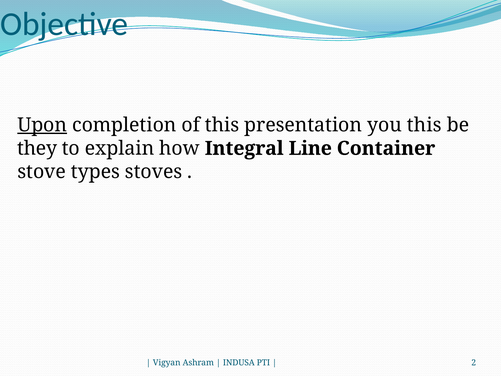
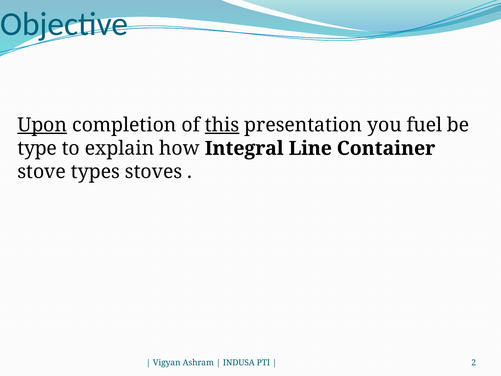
this at (222, 125) underline: none -> present
you this: this -> fuel
they: they -> type
